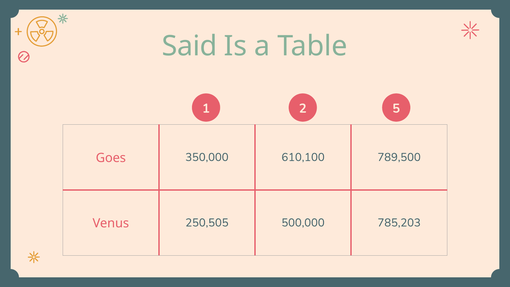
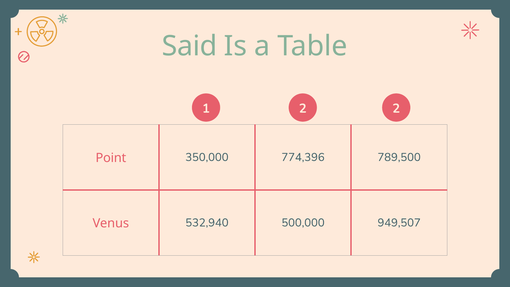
1 5: 5 -> 2
Goes: Goes -> Point
610,100: 610,100 -> 774,396
250,505: 250,505 -> 532,940
785,203: 785,203 -> 949,507
